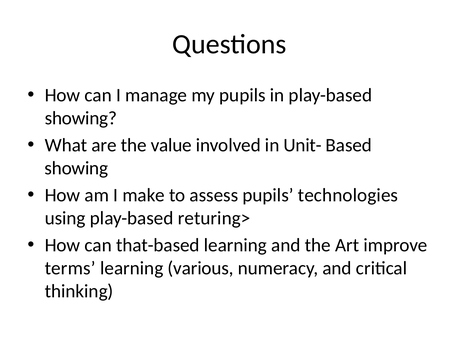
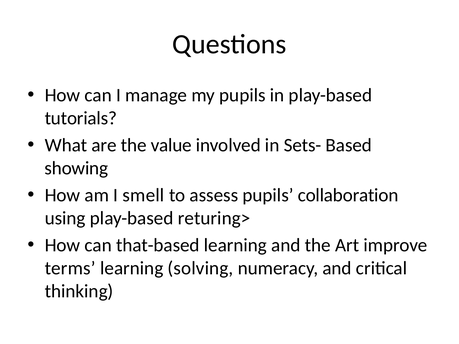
showing at (81, 118): showing -> tutorials
Unit-: Unit- -> Sets-
make: make -> smell
technologies: technologies -> collaboration
various: various -> solving
